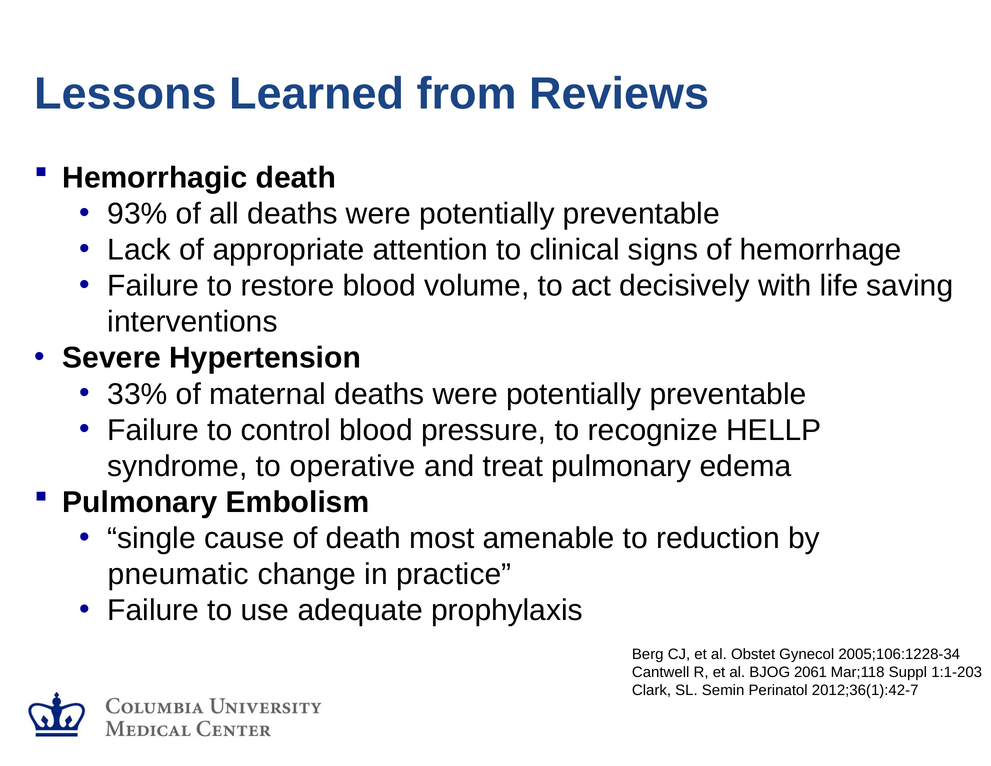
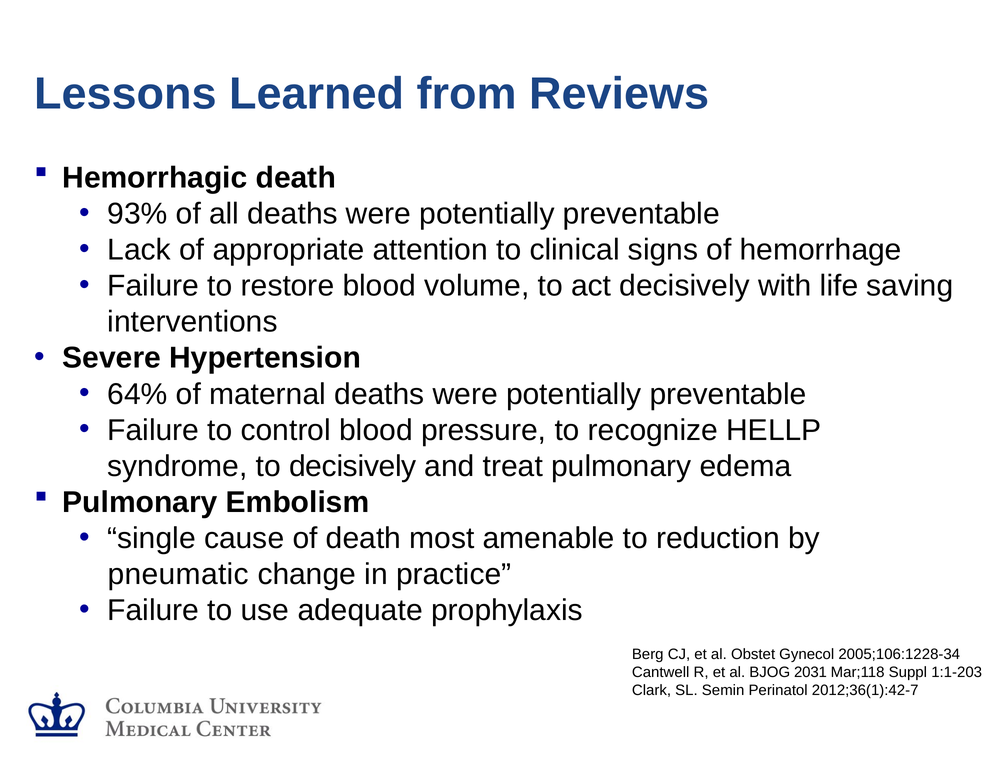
33%: 33% -> 64%
to operative: operative -> decisively
2061: 2061 -> 2031
